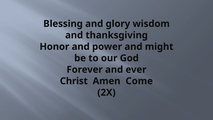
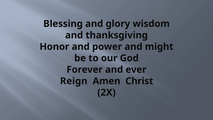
Christ: Christ -> Reign
Come: Come -> Christ
